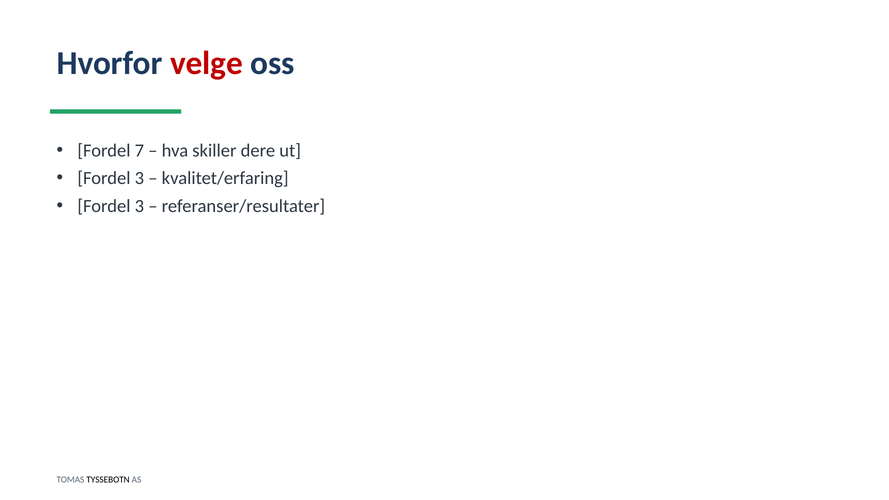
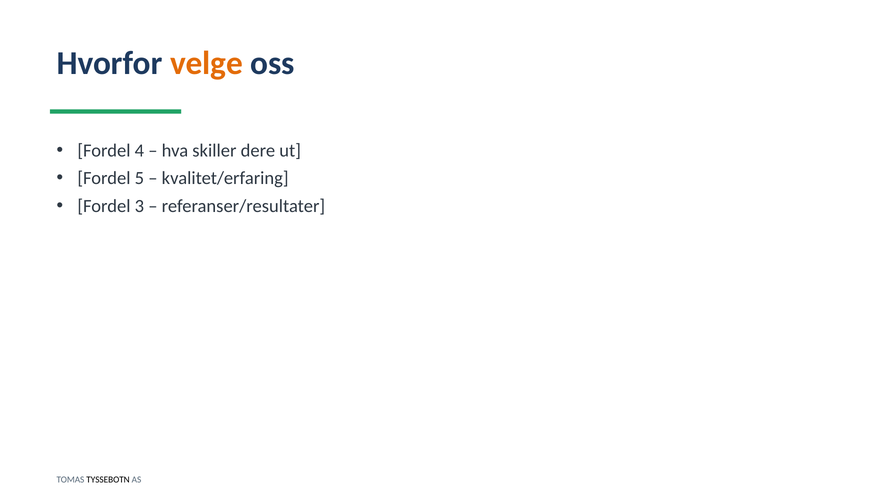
velge colour: red -> orange
7: 7 -> 4
3 at (139, 178): 3 -> 5
